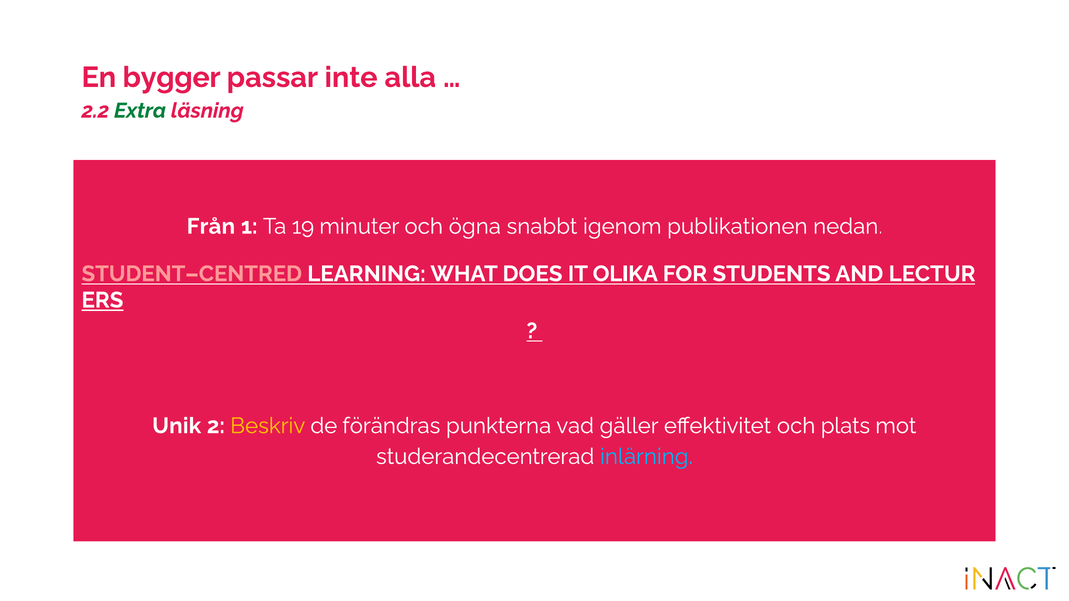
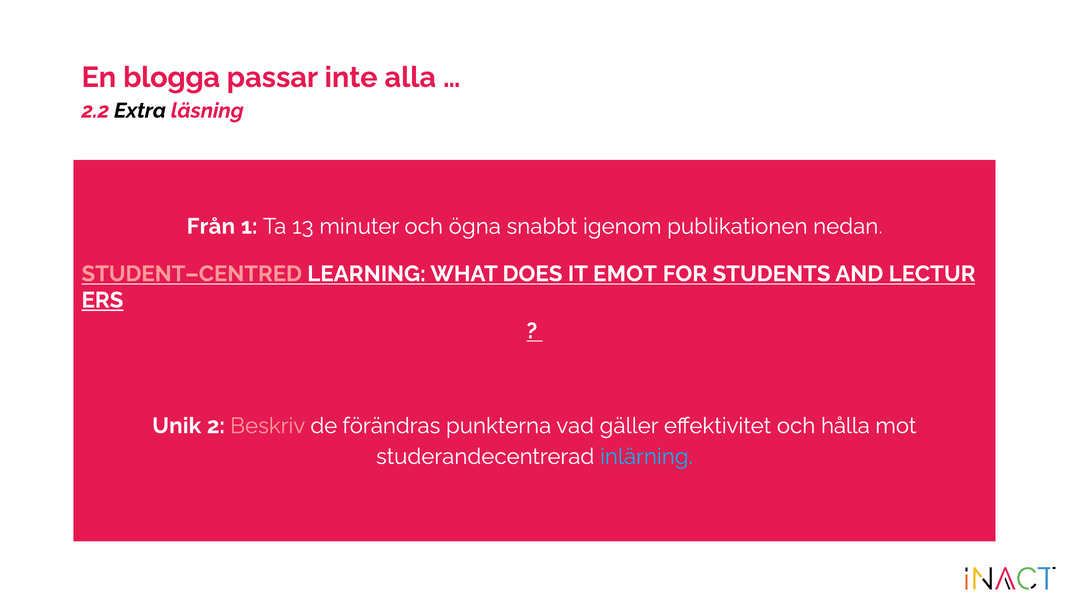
bygger: bygger -> blogga
Extra colour: green -> black
19: 19 -> 13
OLIKA: OLIKA -> EMOT
Beskriv colour: yellow -> pink
plats: plats -> hålla
